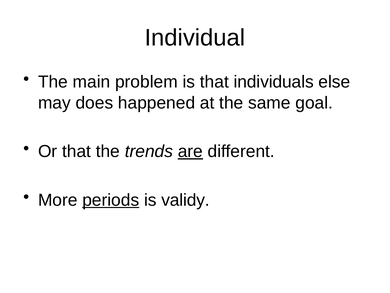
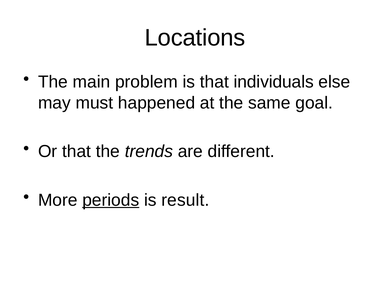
Individual: Individual -> Locations
does: does -> must
are underline: present -> none
validy: validy -> result
